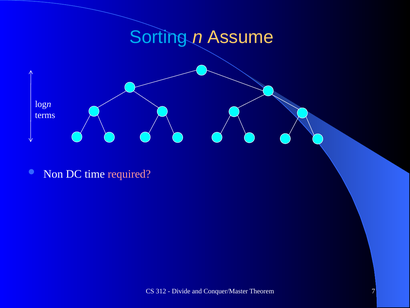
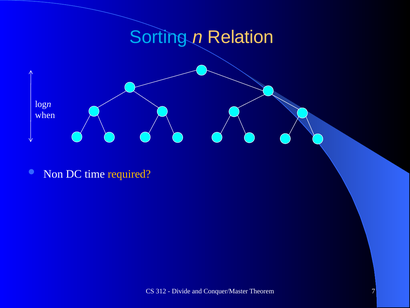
Assume: Assume -> Relation
terms: terms -> when
required colour: pink -> yellow
